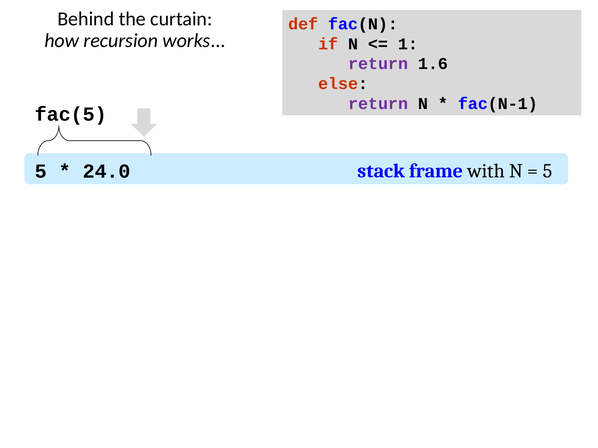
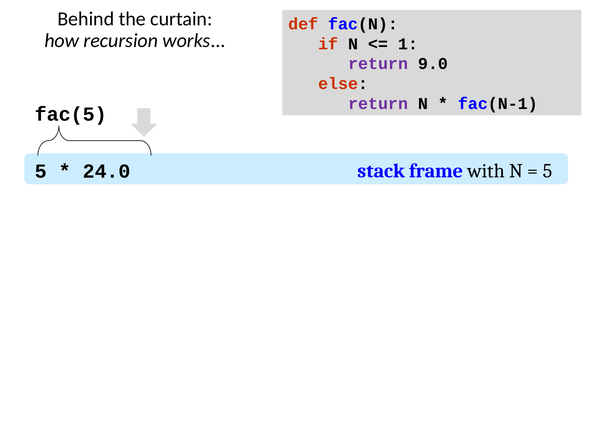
1.6: 1.6 -> 9.0
